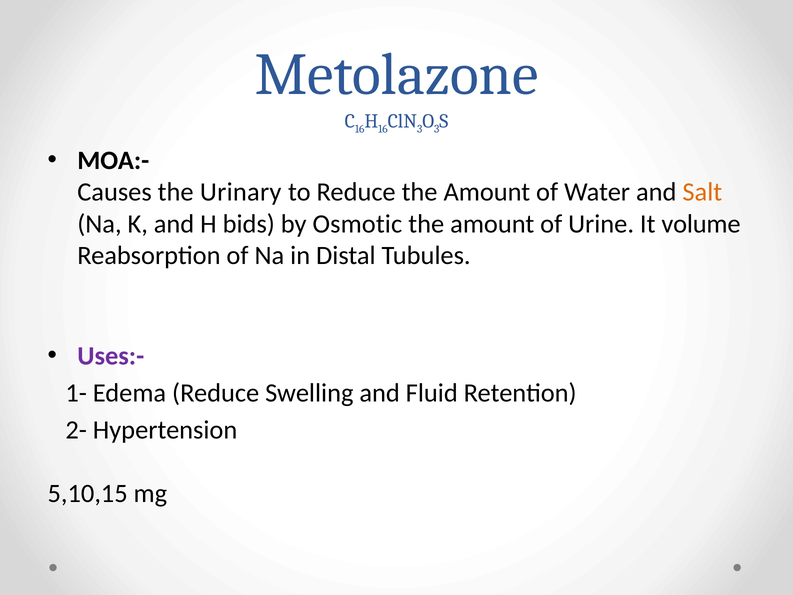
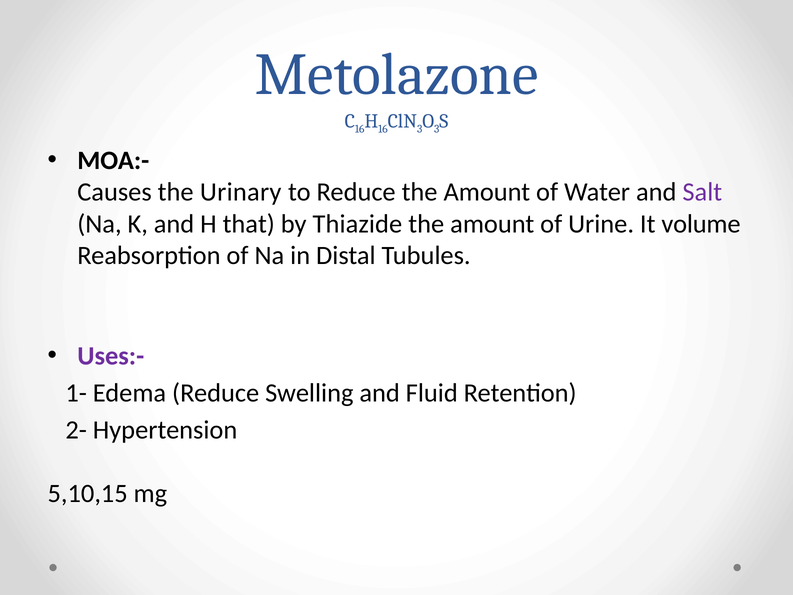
Salt colour: orange -> purple
bids: bids -> that
Osmotic: Osmotic -> Thiazide
